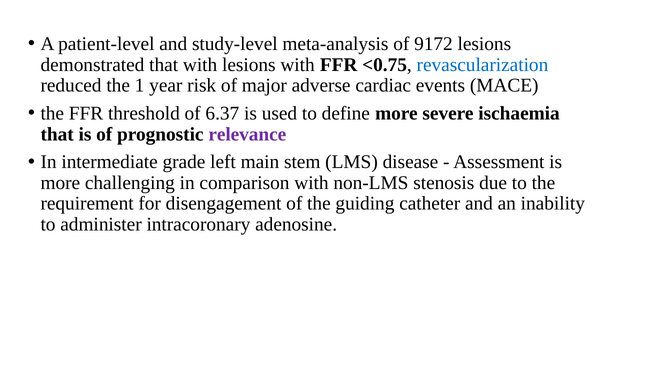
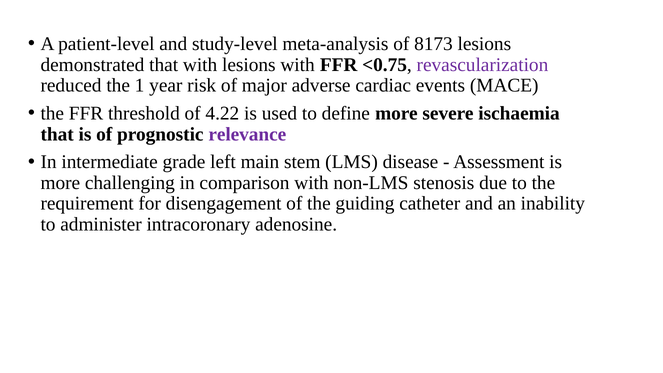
9172: 9172 -> 8173
revascularization colour: blue -> purple
6.37: 6.37 -> 4.22
